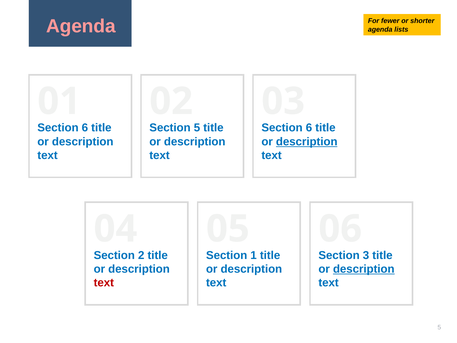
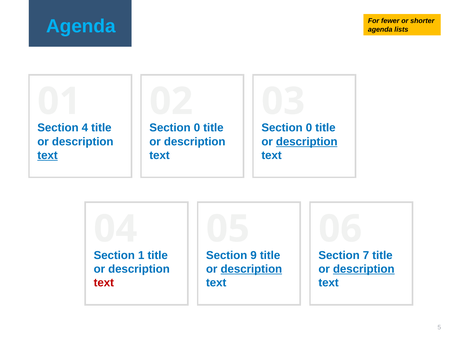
Agenda at (81, 26) colour: pink -> light blue
6 at (85, 128): 6 -> 4
5 at (197, 128): 5 -> 0
6 at (309, 128): 6 -> 0
text at (48, 155) underline: none -> present
2: 2 -> 1
1: 1 -> 9
3: 3 -> 7
description at (251, 269) underline: none -> present
